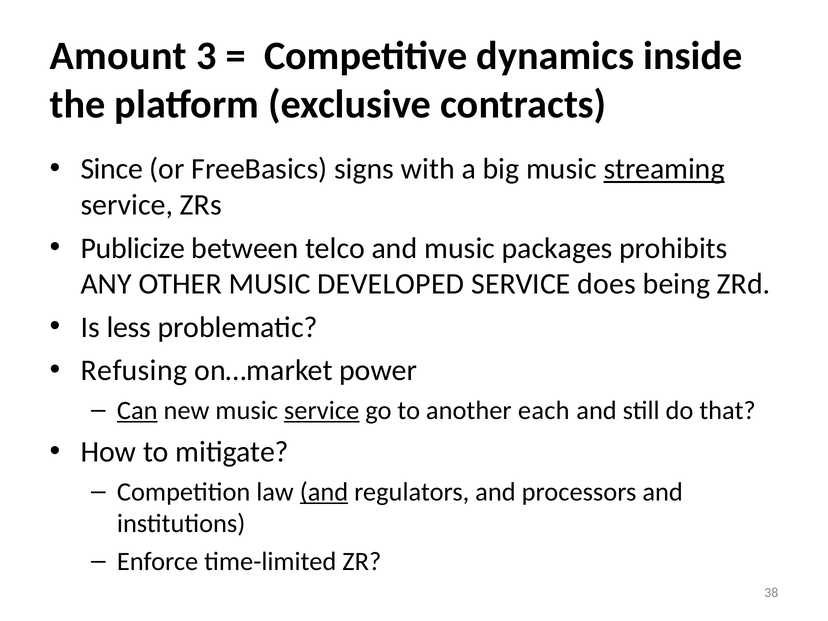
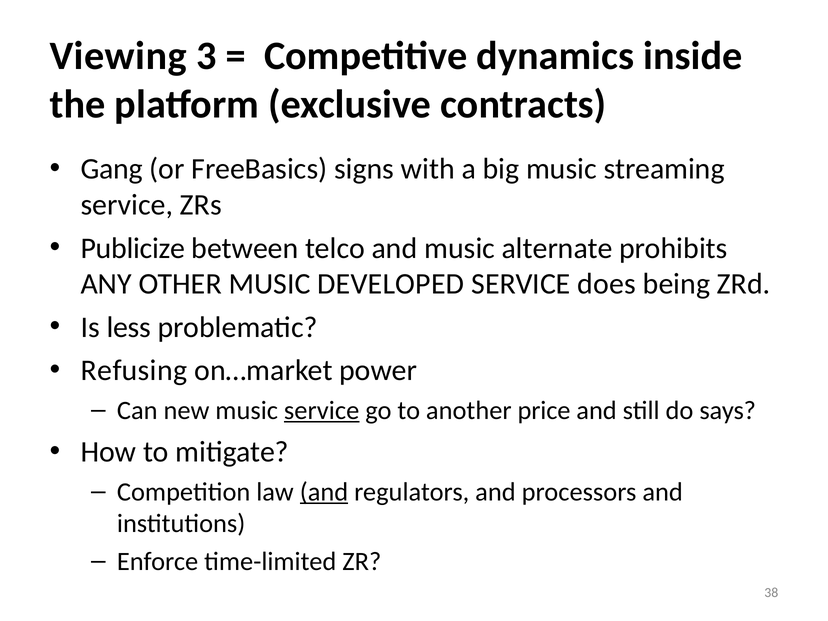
Amount: Amount -> Viewing
Since: Since -> Gang
streaming underline: present -> none
packages: packages -> alternate
Can underline: present -> none
each: each -> price
that: that -> says
